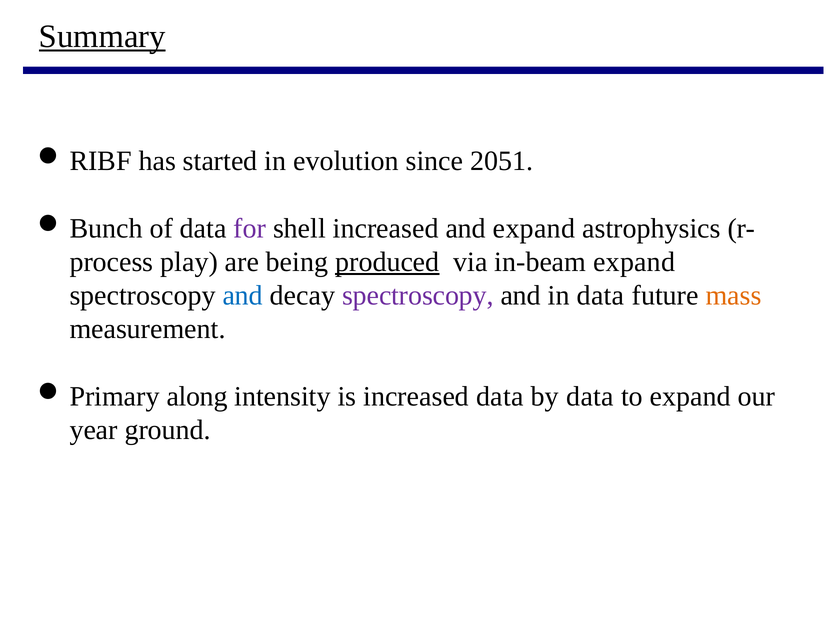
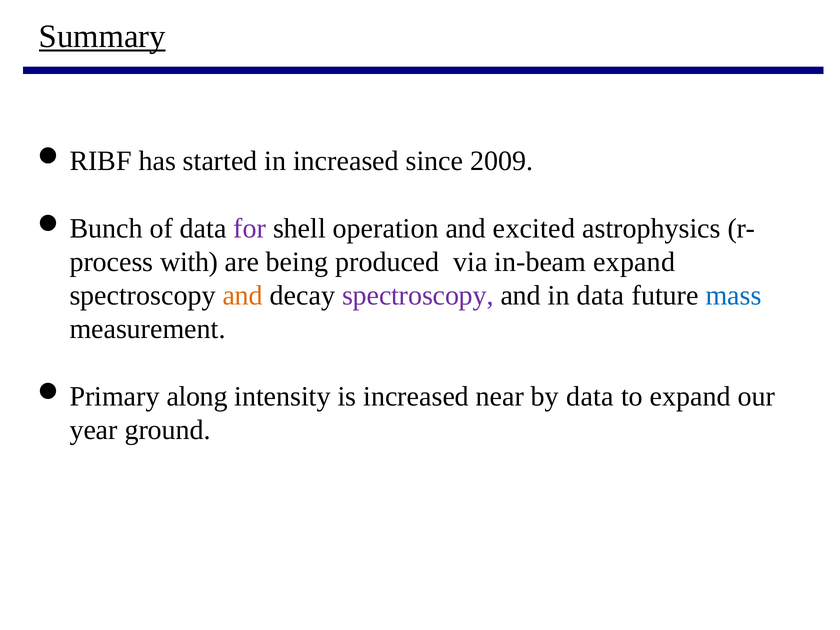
in evolution: evolution -> increased
2051: 2051 -> 2009
shell increased: increased -> operation
and expand: expand -> excited
play: play -> with
produced underline: present -> none
and at (243, 296) colour: blue -> orange
mass colour: orange -> blue
increased data: data -> near
